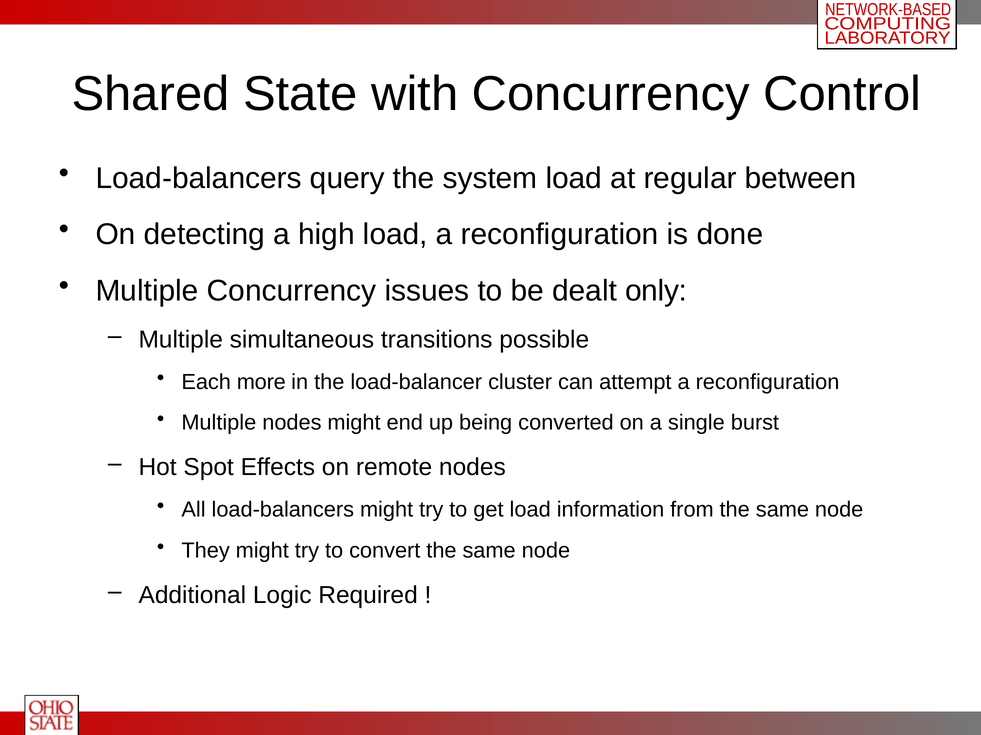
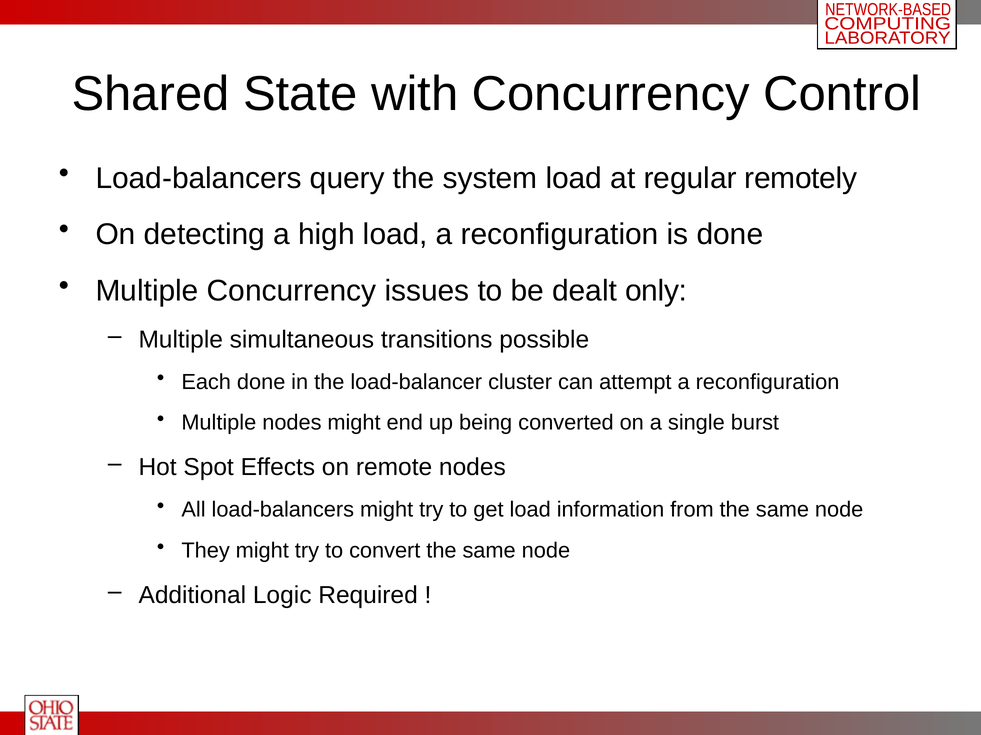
between: between -> remotely
Each more: more -> done
